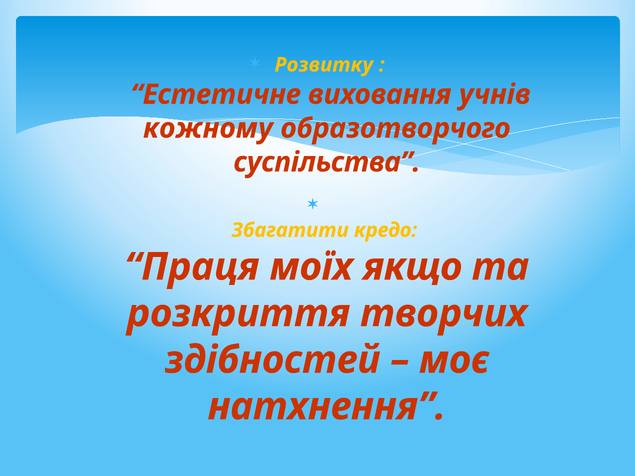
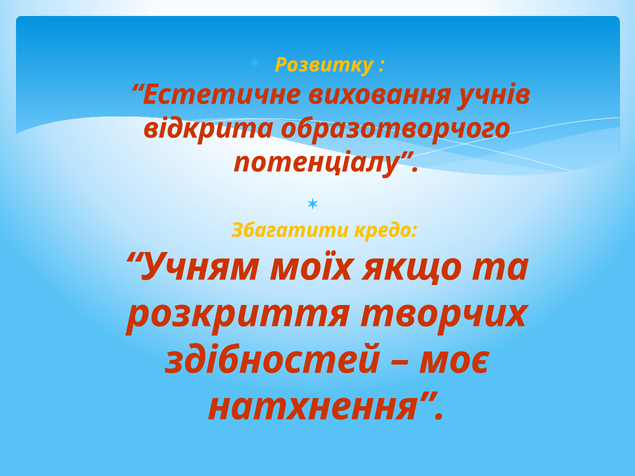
кожному: кожному -> відкрита
суспільства: суспільства -> потенціалу
Праця: Праця -> Учням
